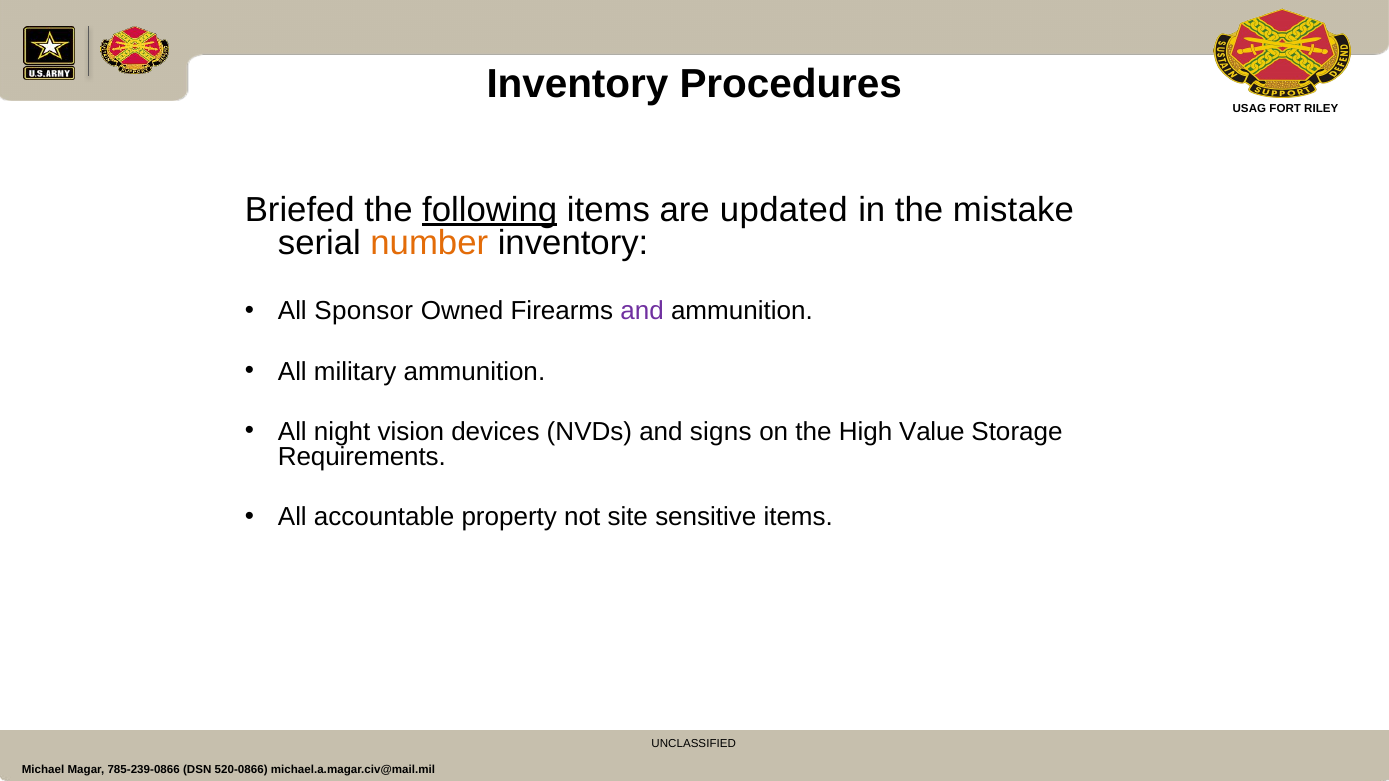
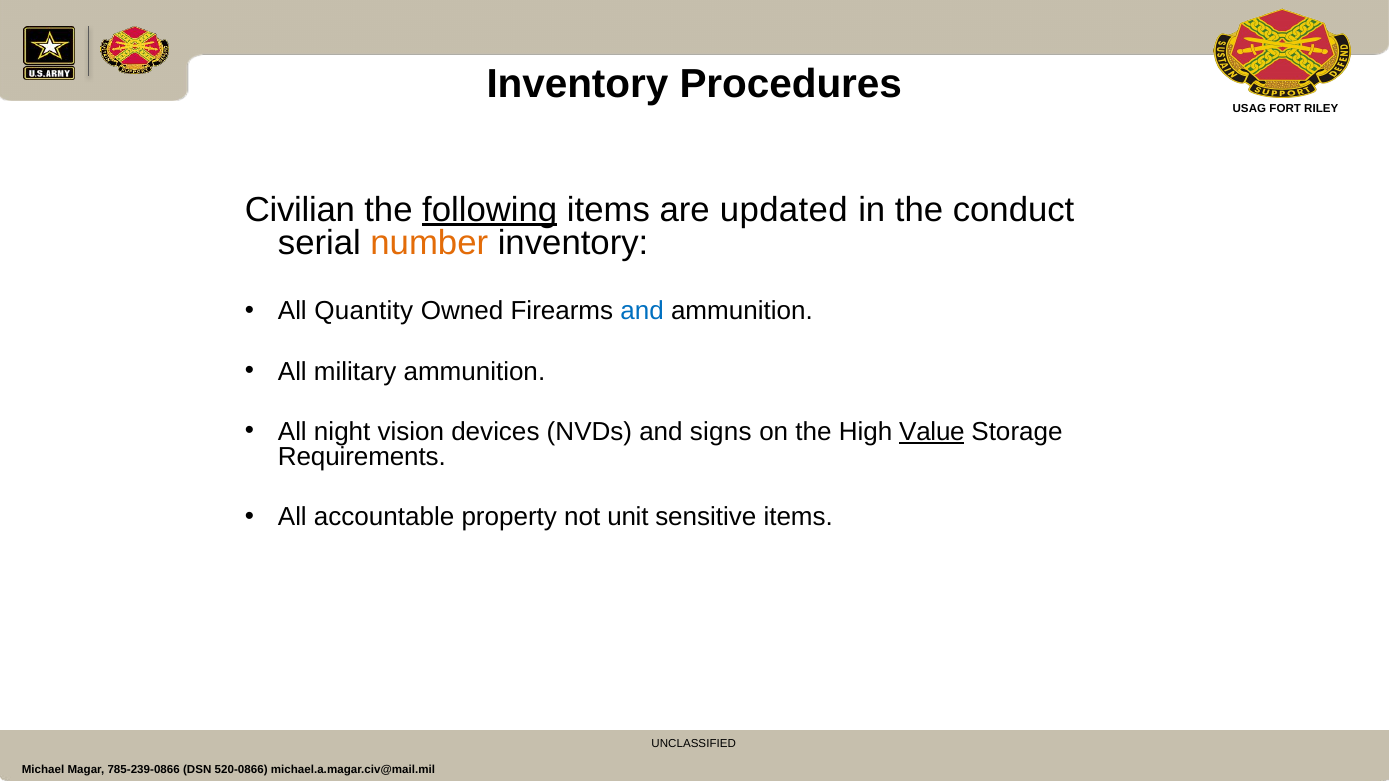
Briefed: Briefed -> Civilian
mistake: mistake -> conduct
Sponsor: Sponsor -> Quantity
and at (642, 311) colour: purple -> blue
Value underline: none -> present
site: site -> unit
